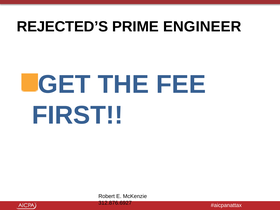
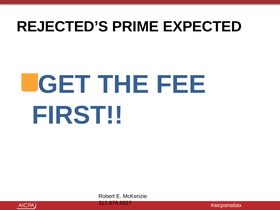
ENGINEER: ENGINEER -> EXPECTED
